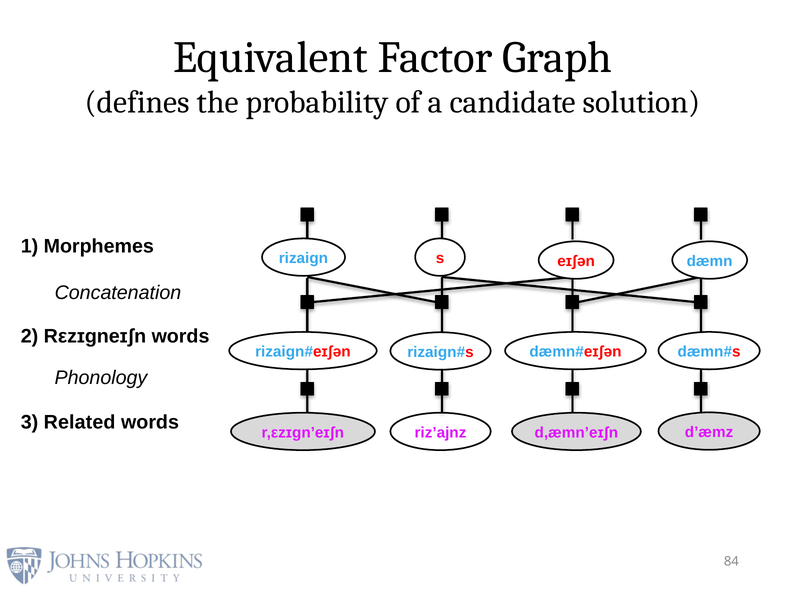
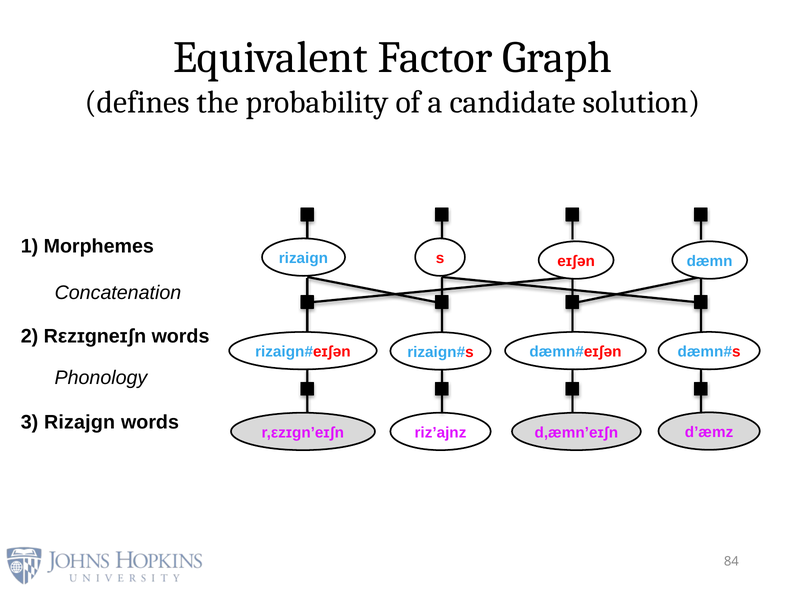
Related: Related -> Rizajgn
